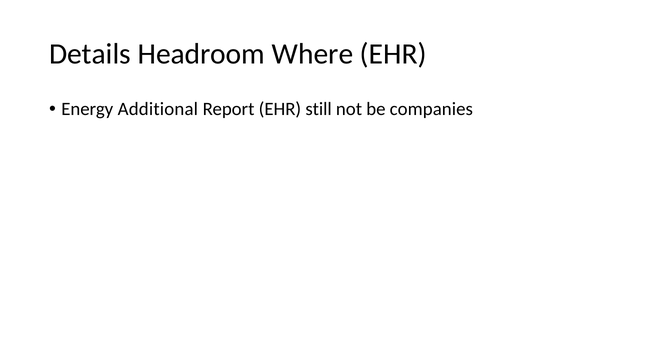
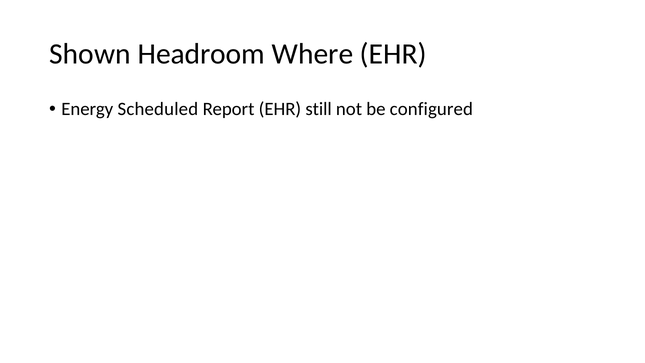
Details: Details -> Shown
Additional: Additional -> Scheduled
companies: companies -> configured
